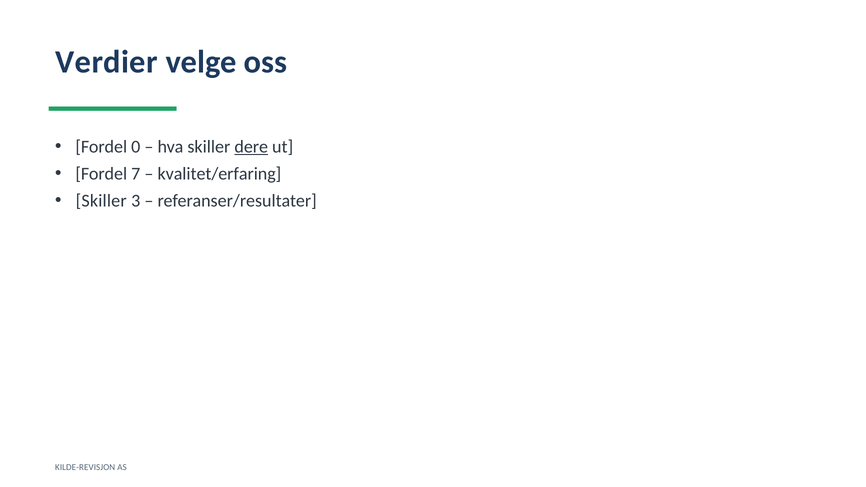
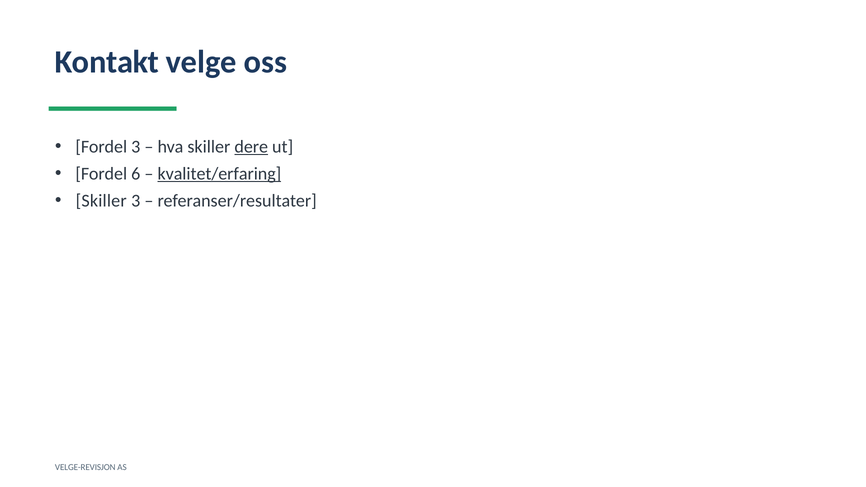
Verdier: Verdier -> Kontakt
Fordel 0: 0 -> 3
7: 7 -> 6
kvalitet/erfaring underline: none -> present
KILDE-REVISJON: KILDE-REVISJON -> VELGE-REVISJON
